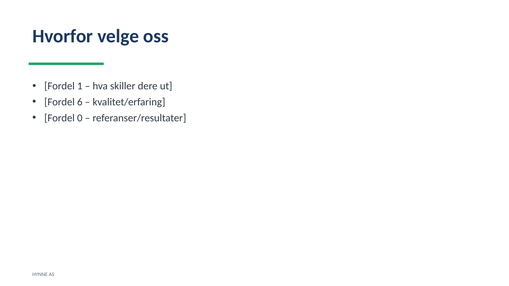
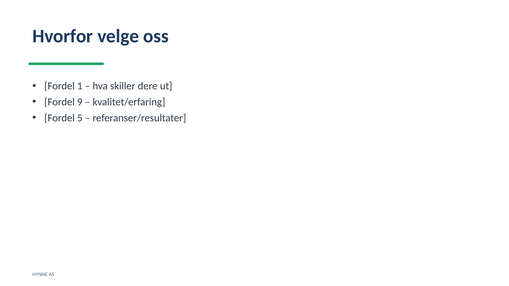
6: 6 -> 9
0: 0 -> 5
